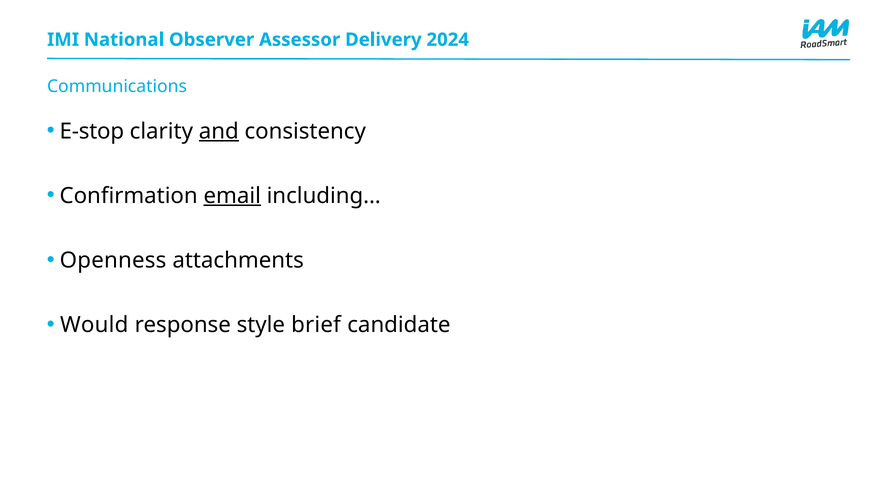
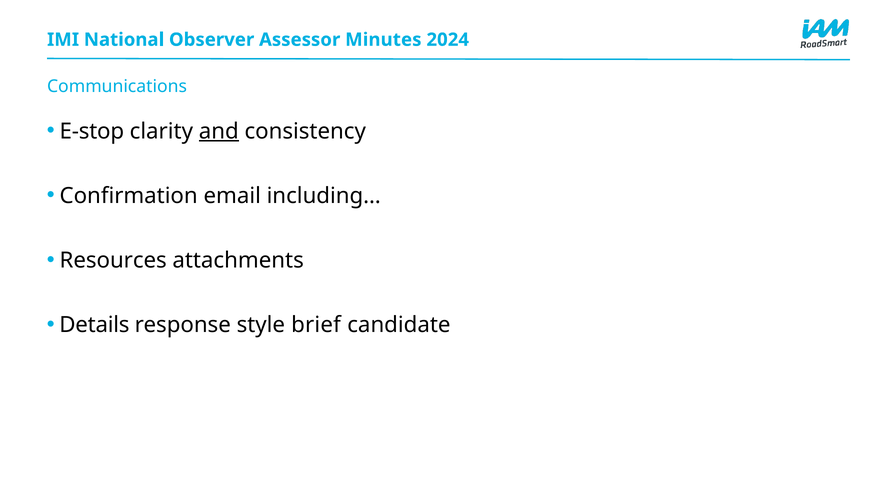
Delivery: Delivery -> Minutes
email underline: present -> none
Openness: Openness -> Resources
Would: Would -> Details
